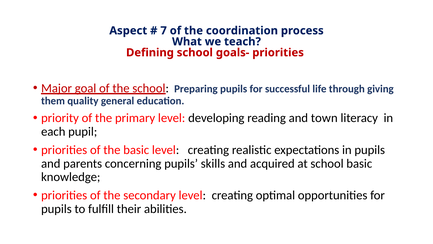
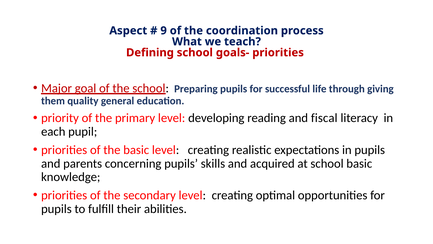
7: 7 -> 9
town: town -> fiscal
